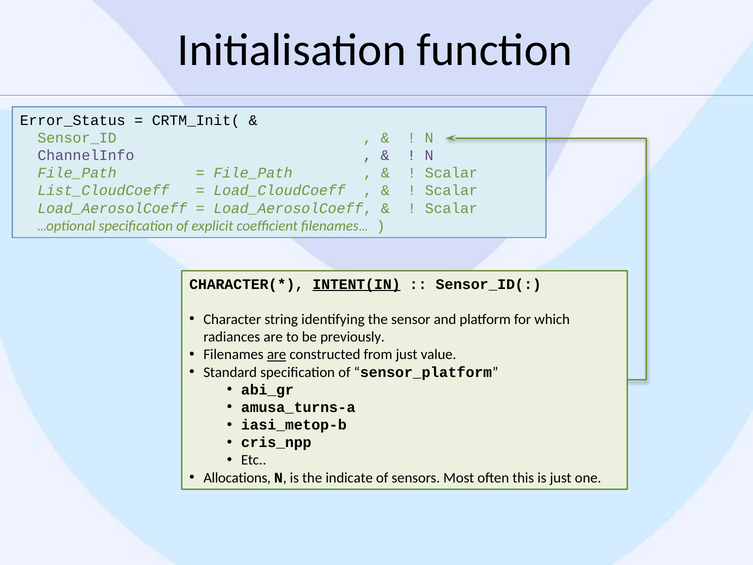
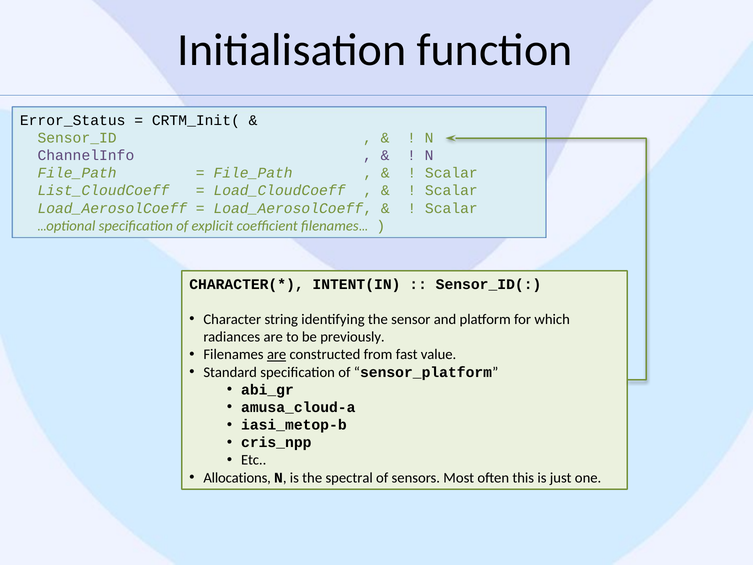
INTENT(IN underline: present -> none
from just: just -> fast
amusa_turns-a: amusa_turns-a -> amusa_cloud-a
indicate: indicate -> spectral
